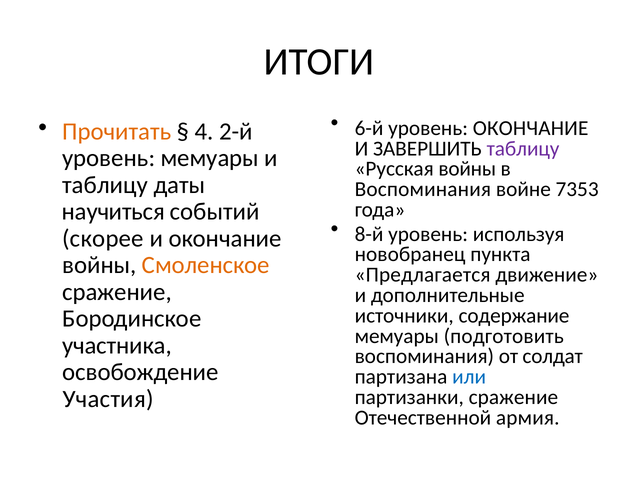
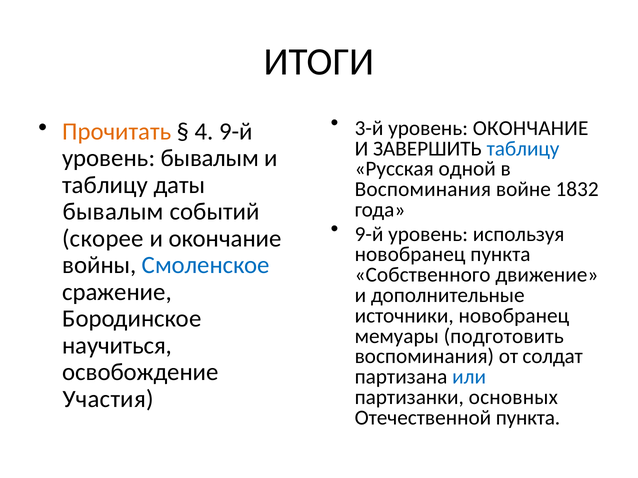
6-й: 6-й -> 3-й
4 2-й: 2-й -> 9-й
таблицу at (523, 149) colour: purple -> blue
уровень мемуары: мемуары -> бывалым
Русская войны: войны -> одной
7353: 7353 -> 1832
научиться at (113, 212): научиться -> бывалым
8-й at (369, 234): 8-й -> 9-й
Смоленское colour: orange -> blue
Предлагается: Предлагается -> Собственного
источники содержание: содержание -> новобранец
участника: участника -> научиться
партизанки сражение: сражение -> основных
Отечественной армия: армия -> пункта
